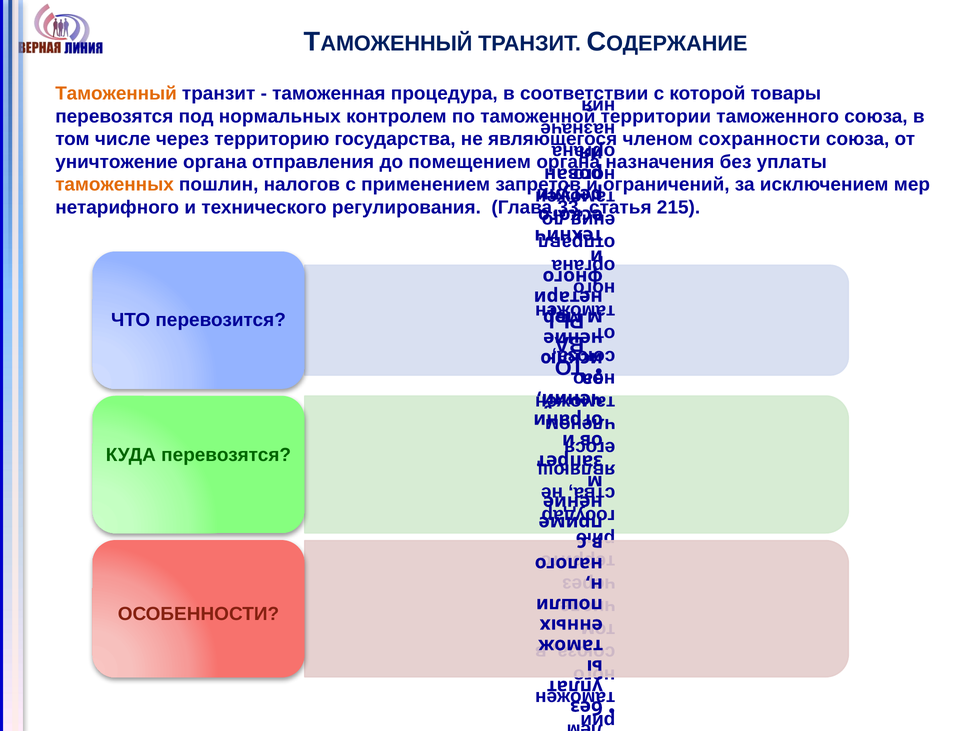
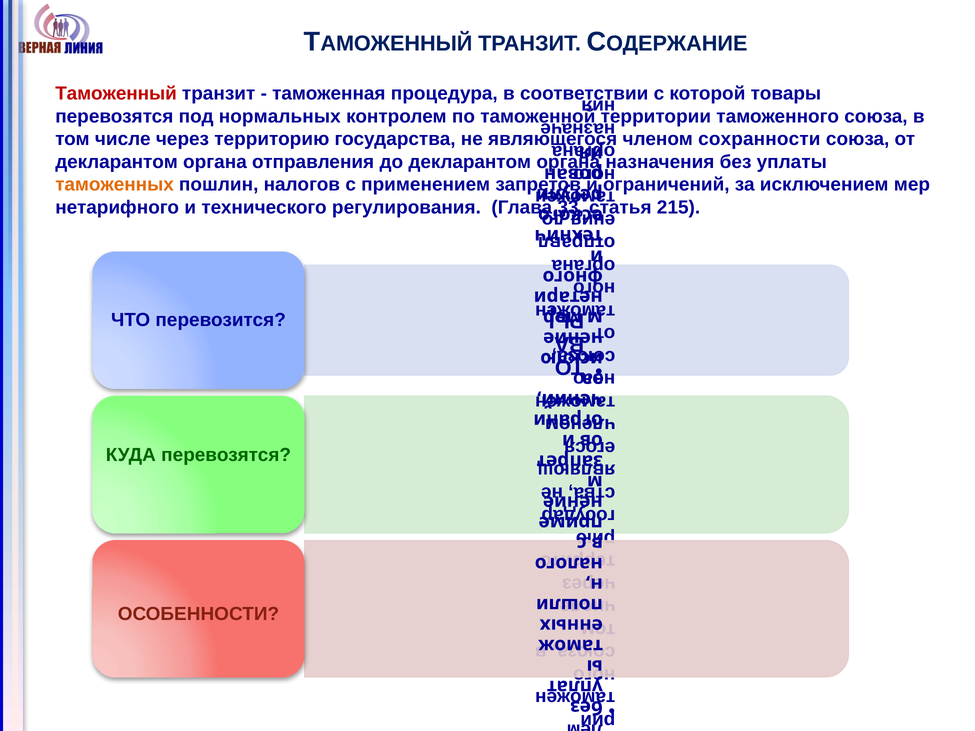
Таможенный colour: orange -> red
уничтожение at (117, 162): уничтожение -> декларантом
до помещением: помещением -> декларантом
